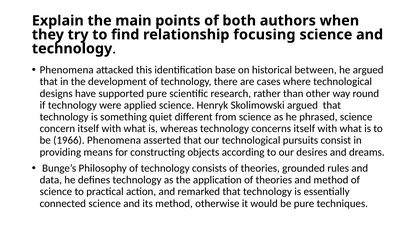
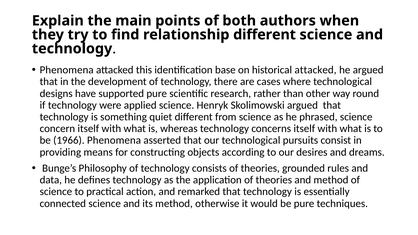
relationship focusing: focusing -> different
historical between: between -> attacked
